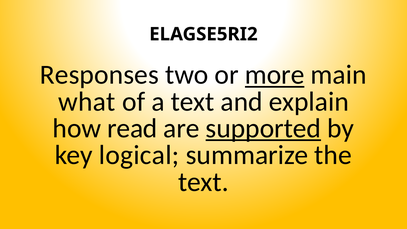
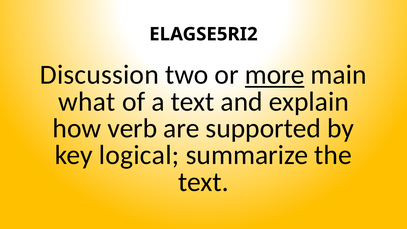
Responses: Responses -> Discussion
read: read -> verb
supported underline: present -> none
